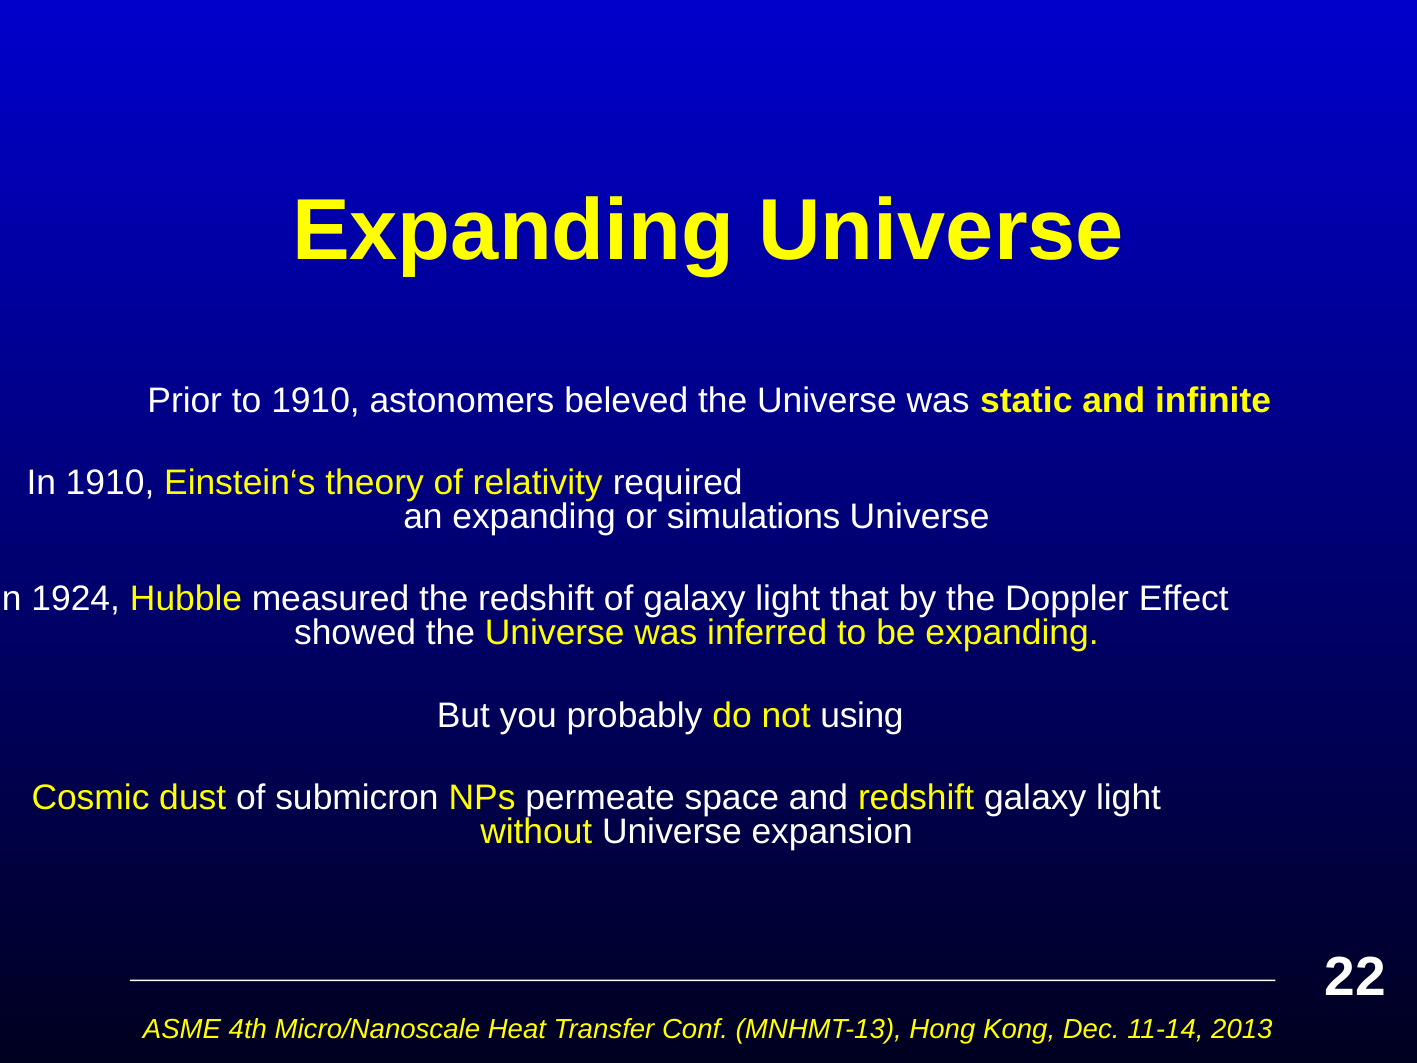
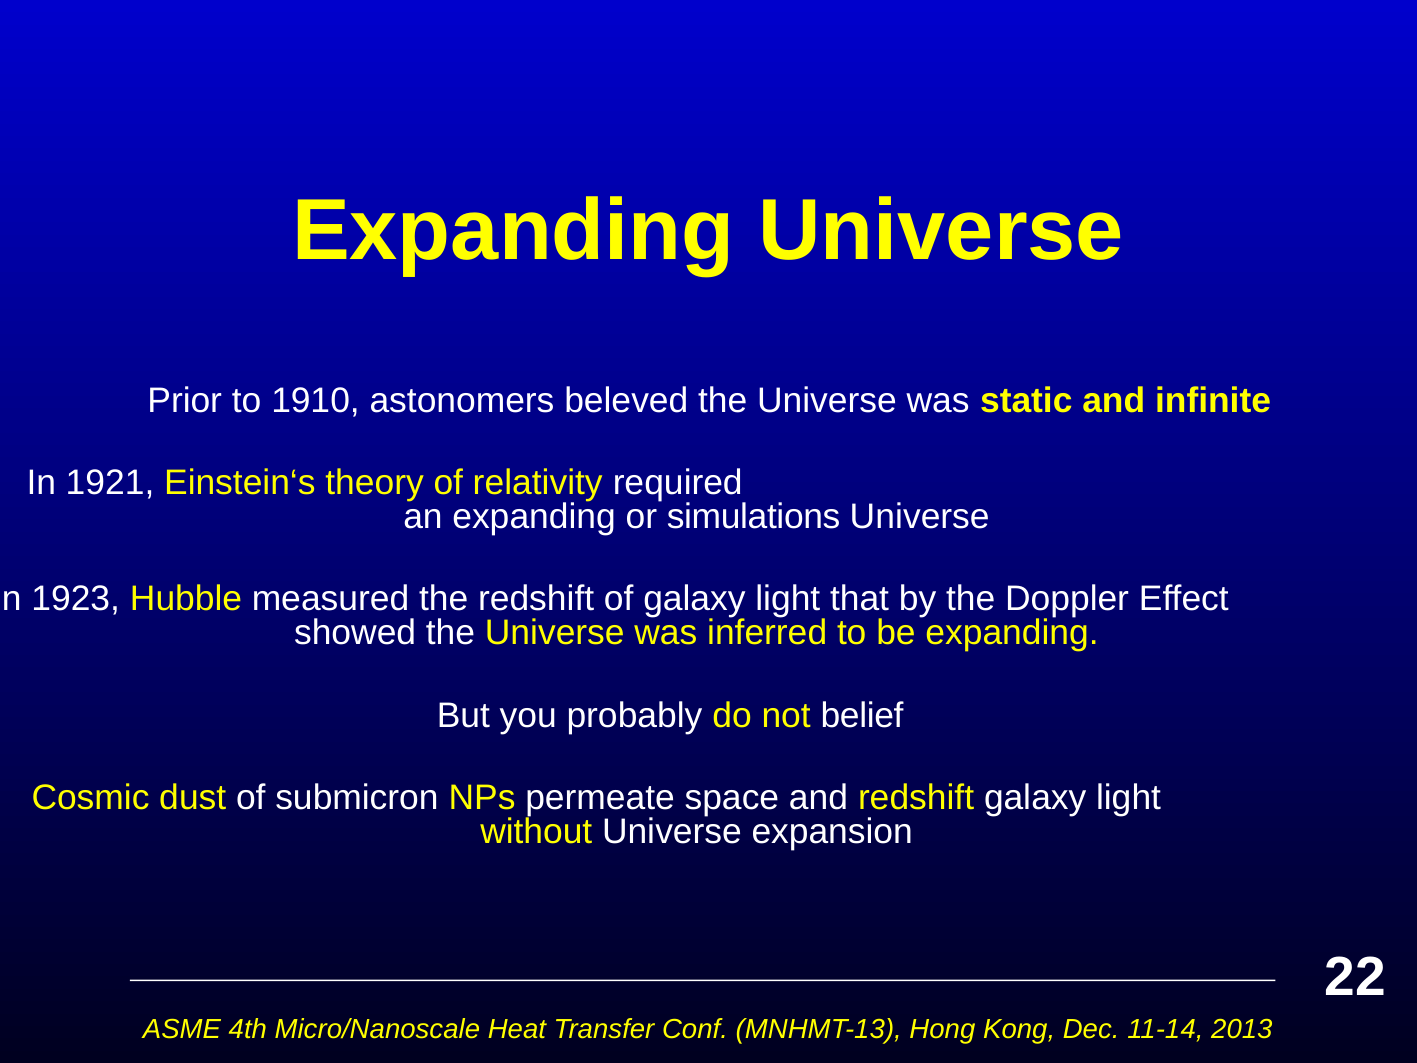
In 1910: 1910 -> 1921
1924: 1924 -> 1923
using: using -> belief
